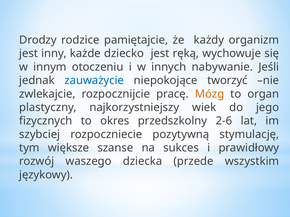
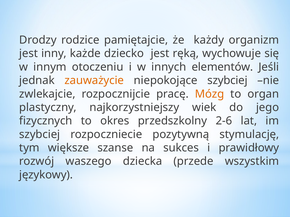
nabywanie: nabywanie -> elementów
zauważycie colour: blue -> orange
niepokojące tworzyć: tworzyć -> szybciej
